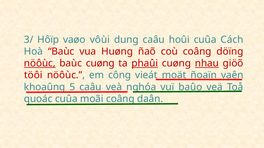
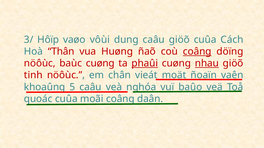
caâu hoûi: hoûi -> giöõ
Hoà Baùc: Baùc -> Thân
coâng at (197, 52) underline: none -> present
nöôùc at (40, 63) underline: present -> none
töôi: töôi -> tinh
công: công -> chân
